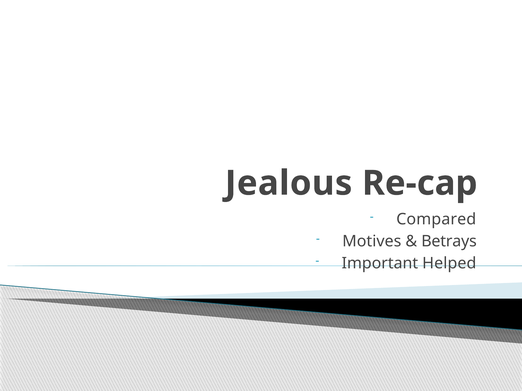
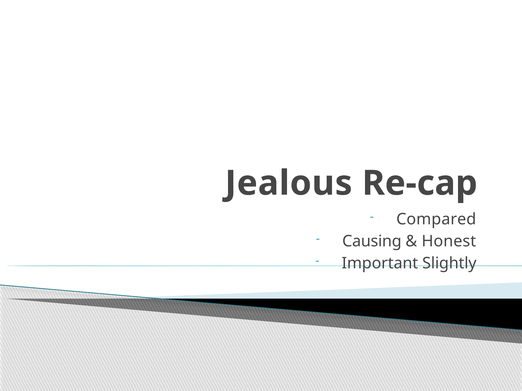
Motives: Motives -> Causing
Betrays: Betrays -> Honest
Helped: Helped -> Slightly
